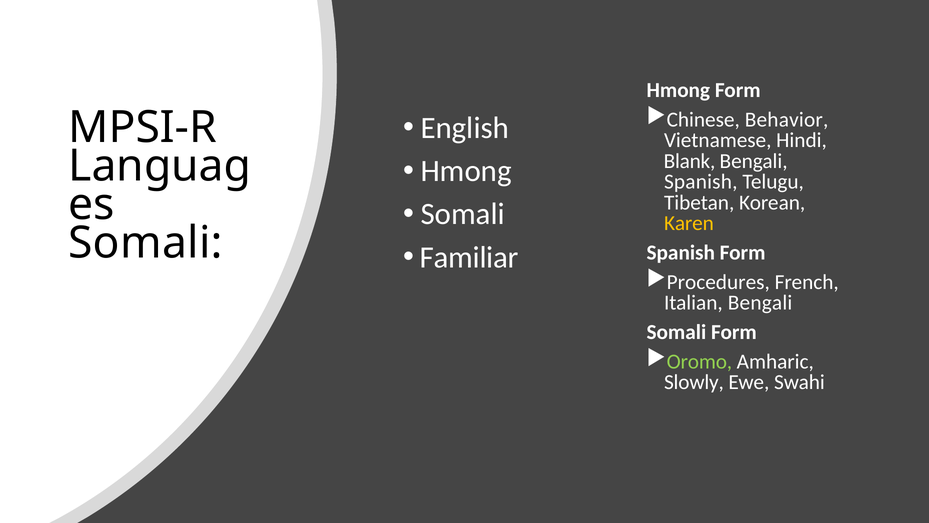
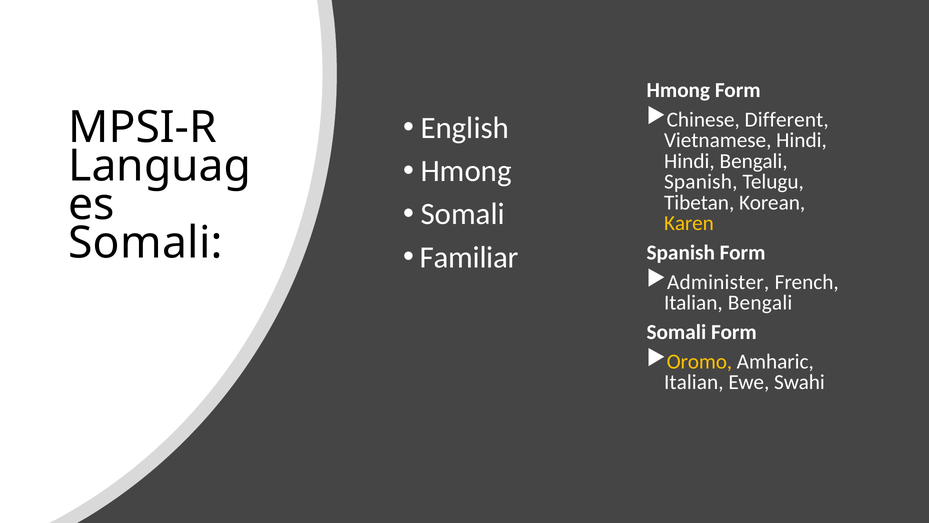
Behavior: Behavior -> Different
Blank at (690, 161): Blank -> Hindi
Procedures: Procedures -> Administer
Oromo colour: light green -> yellow
Slowly at (694, 382): Slowly -> Italian
